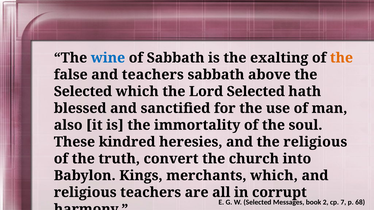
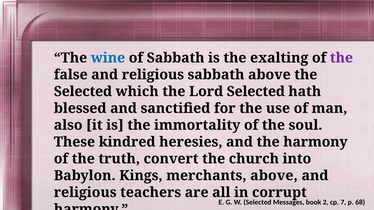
the at (341, 58) colour: orange -> purple
false and teachers: teachers -> religious
the religious: religious -> harmony
merchants which: which -> above
